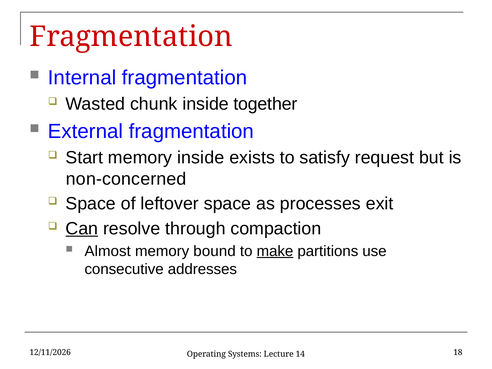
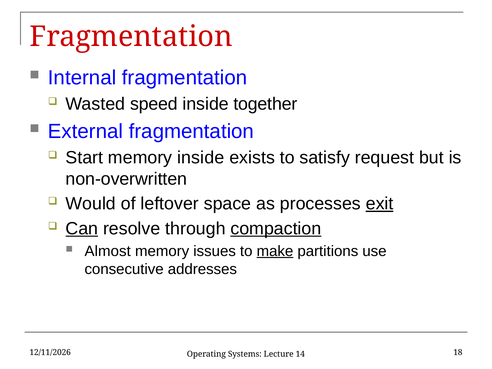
chunk: chunk -> speed
non-concerned: non-concerned -> non-overwritten
Space at (91, 204): Space -> Would
exit underline: none -> present
compaction underline: none -> present
bound: bound -> issues
